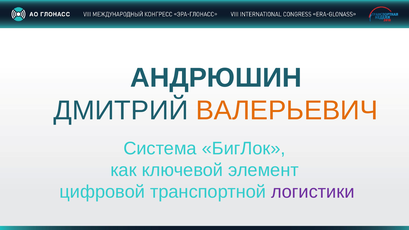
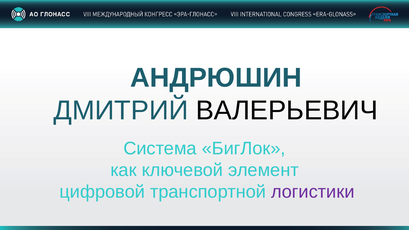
ВАЛЕРЬЕВИЧ colour: orange -> black
